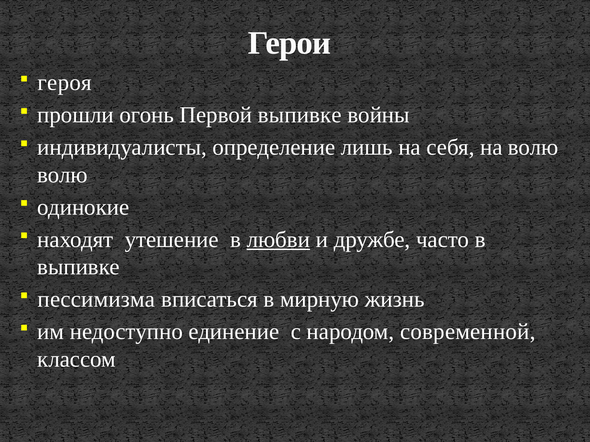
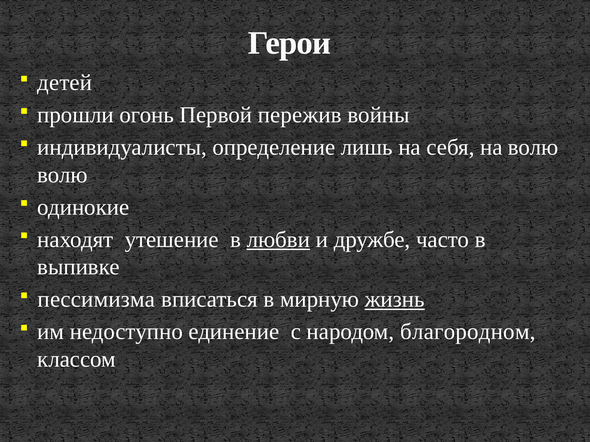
героя: героя -> детей
Первой выпивке: выпивке -> пережив
жизнь underline: none -> present
современной: современной -> благородном
